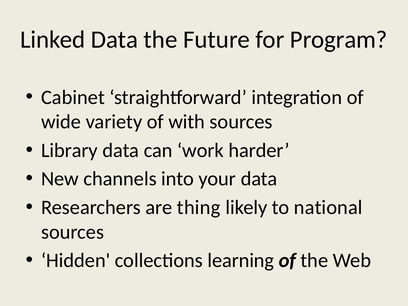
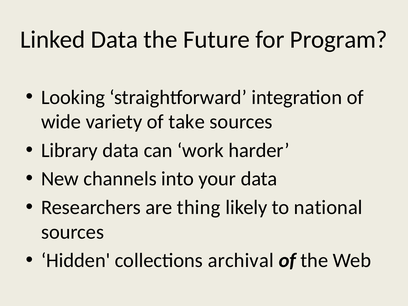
Cabinet: Cabinet -> Looking
with: with -> take
learning: learning -> archival
